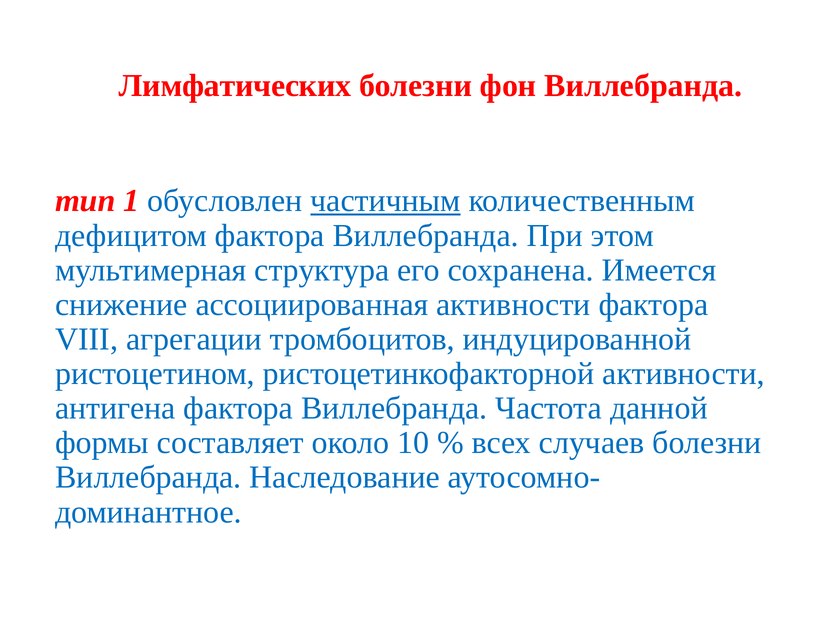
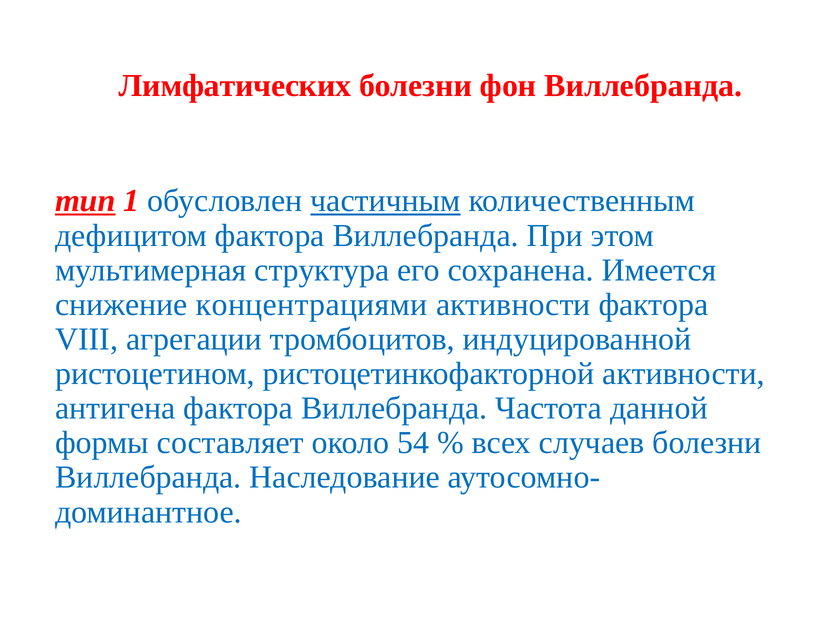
тип underline: none -> present
ассоциированная: ассоциированная -> концентрациями
10: 10 -> 54
